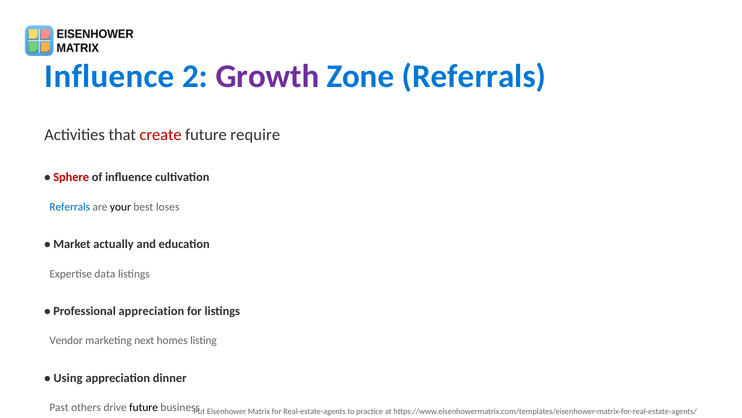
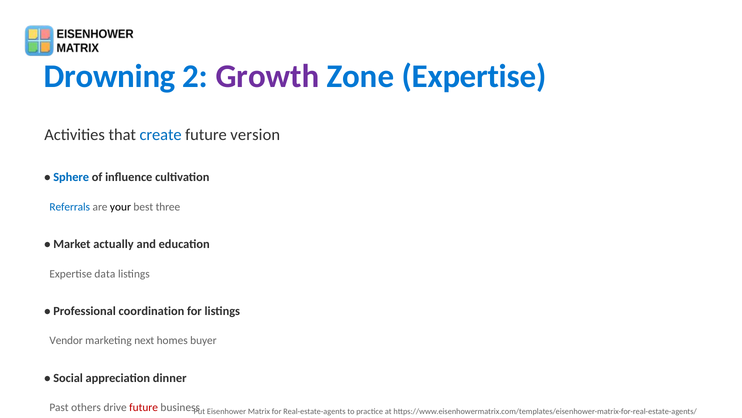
Influence at (109, 76): Influence -> Drowning
Zone Referrals: Referrals -> Expertise
create colour: red -> blue
require: require -> version
Sphere colour: red -> blue
loses: loses -> three
Professional appreciation: appreciation -> coordination
listing: listing -> buyer
Using: Using -> Social
future at (144, 407) colour: black -> red
